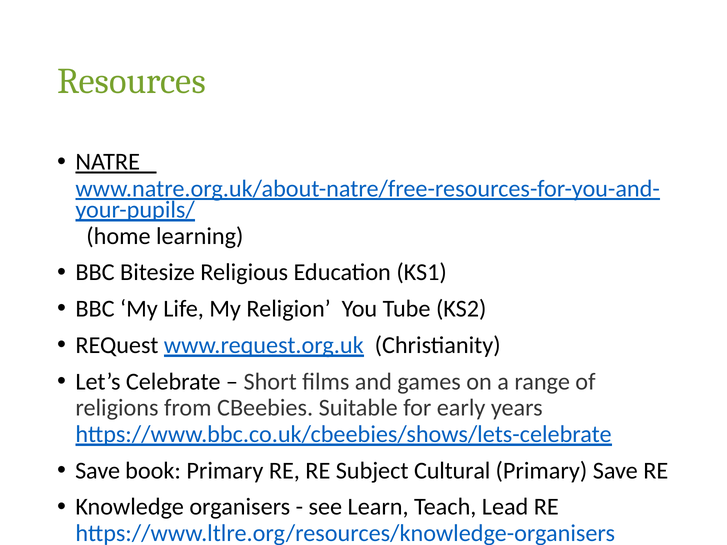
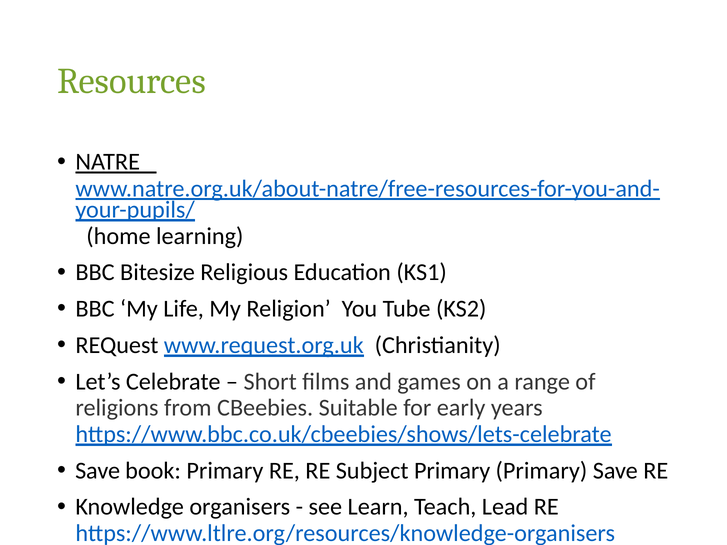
Subject Cultural: Cultural -> Primary
